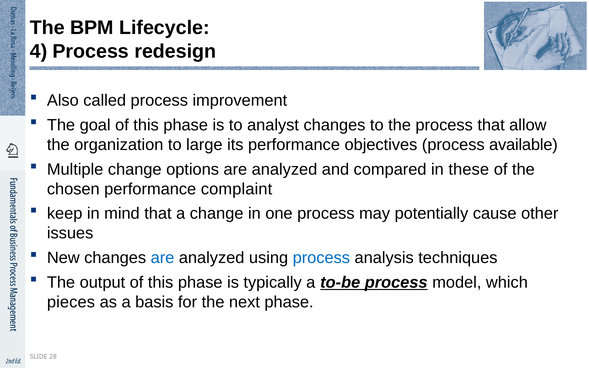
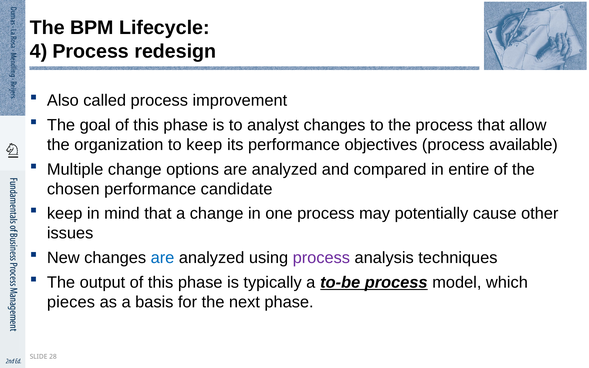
to large: large -> keep
these: these -> entire
complaint: complaint -> candidate
process at (321, 258) colour: blue -> purple
